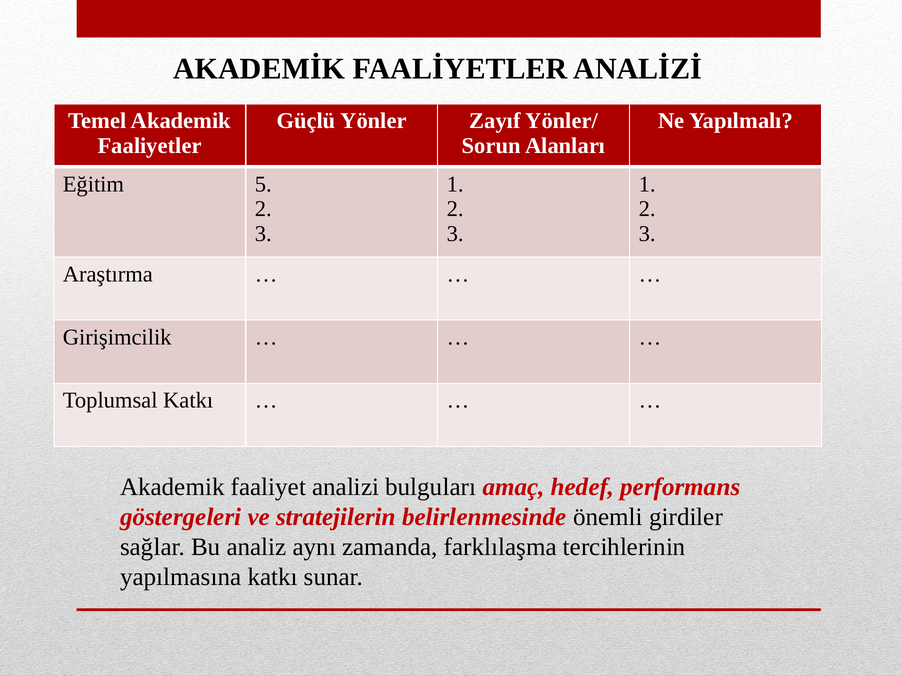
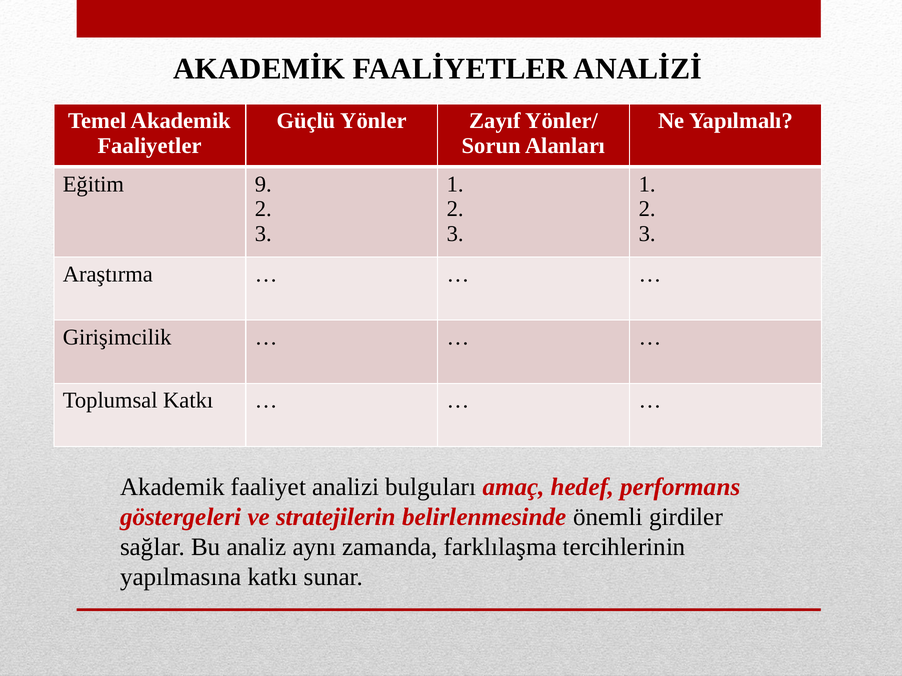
5: 5 -> 9
